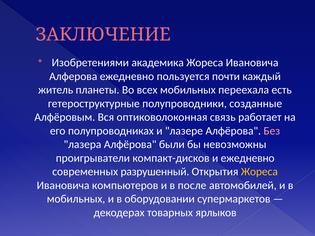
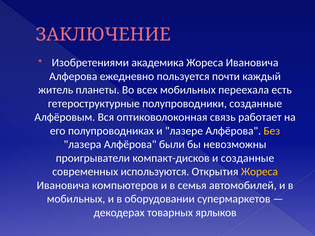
Без colour: pink -> yellow
и ежедневно: ежедневно -> созданные
разрушенный: разрушенный -> используются
после: после -> семья
